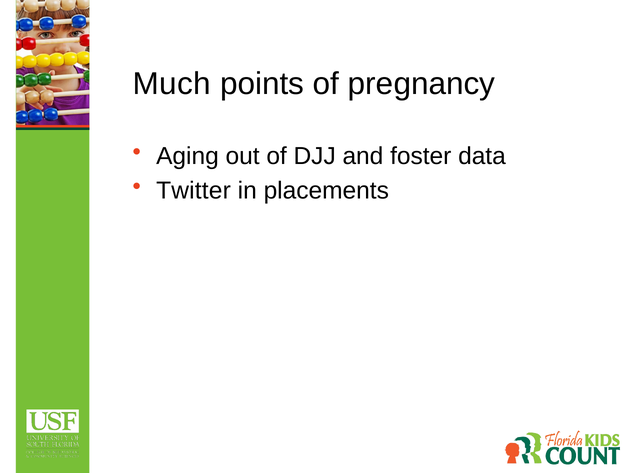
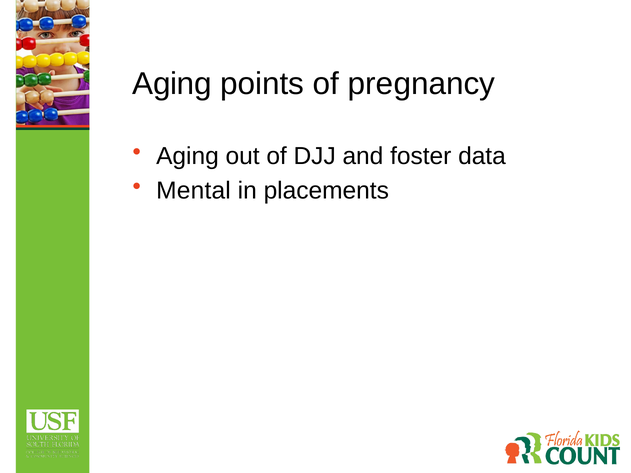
Much at (172, 84): Much -> Aging
Twitter: Twitter -> Mental
